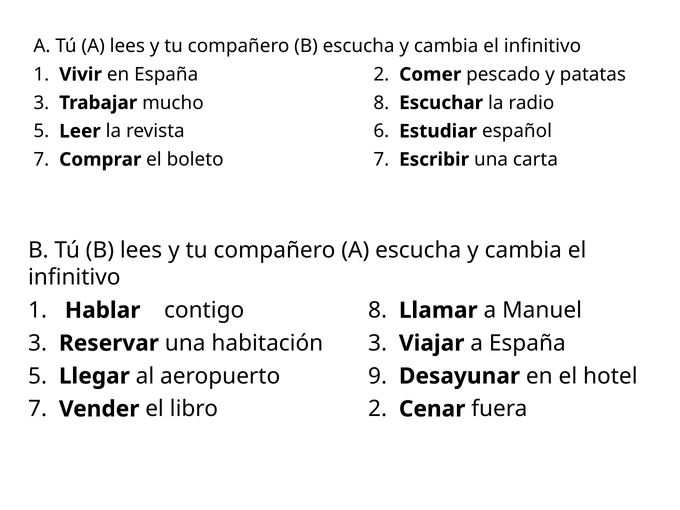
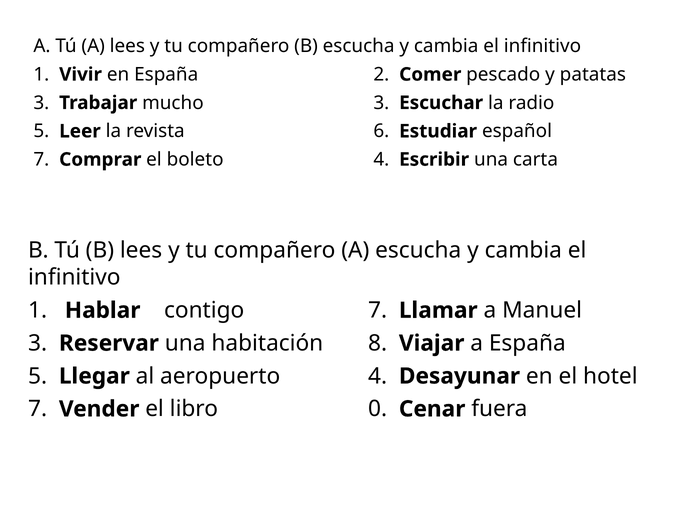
mucho 8: 8 -> 3
boleto 7: 7 -> 4
contigo 8: 8 -> 7
habitación 3: 3 -> 8
aeropuerto 9: 9 -> 4
libro 2: 2 -> 0
